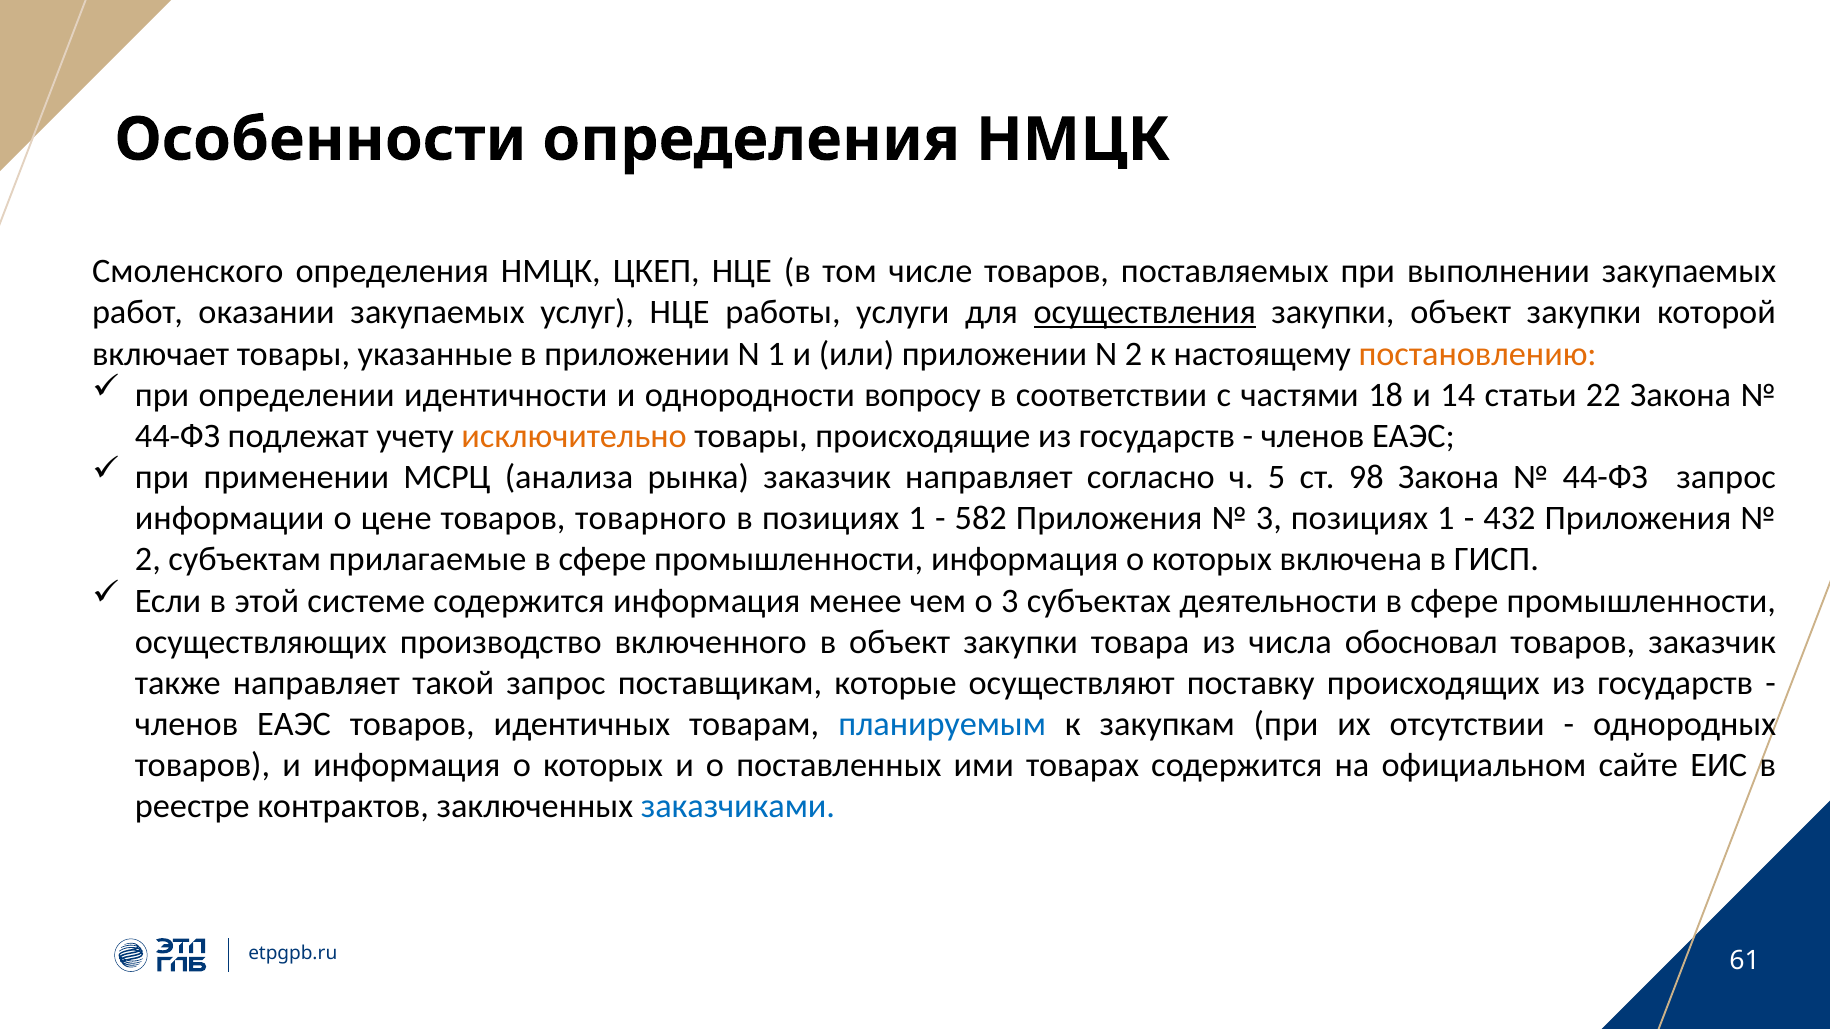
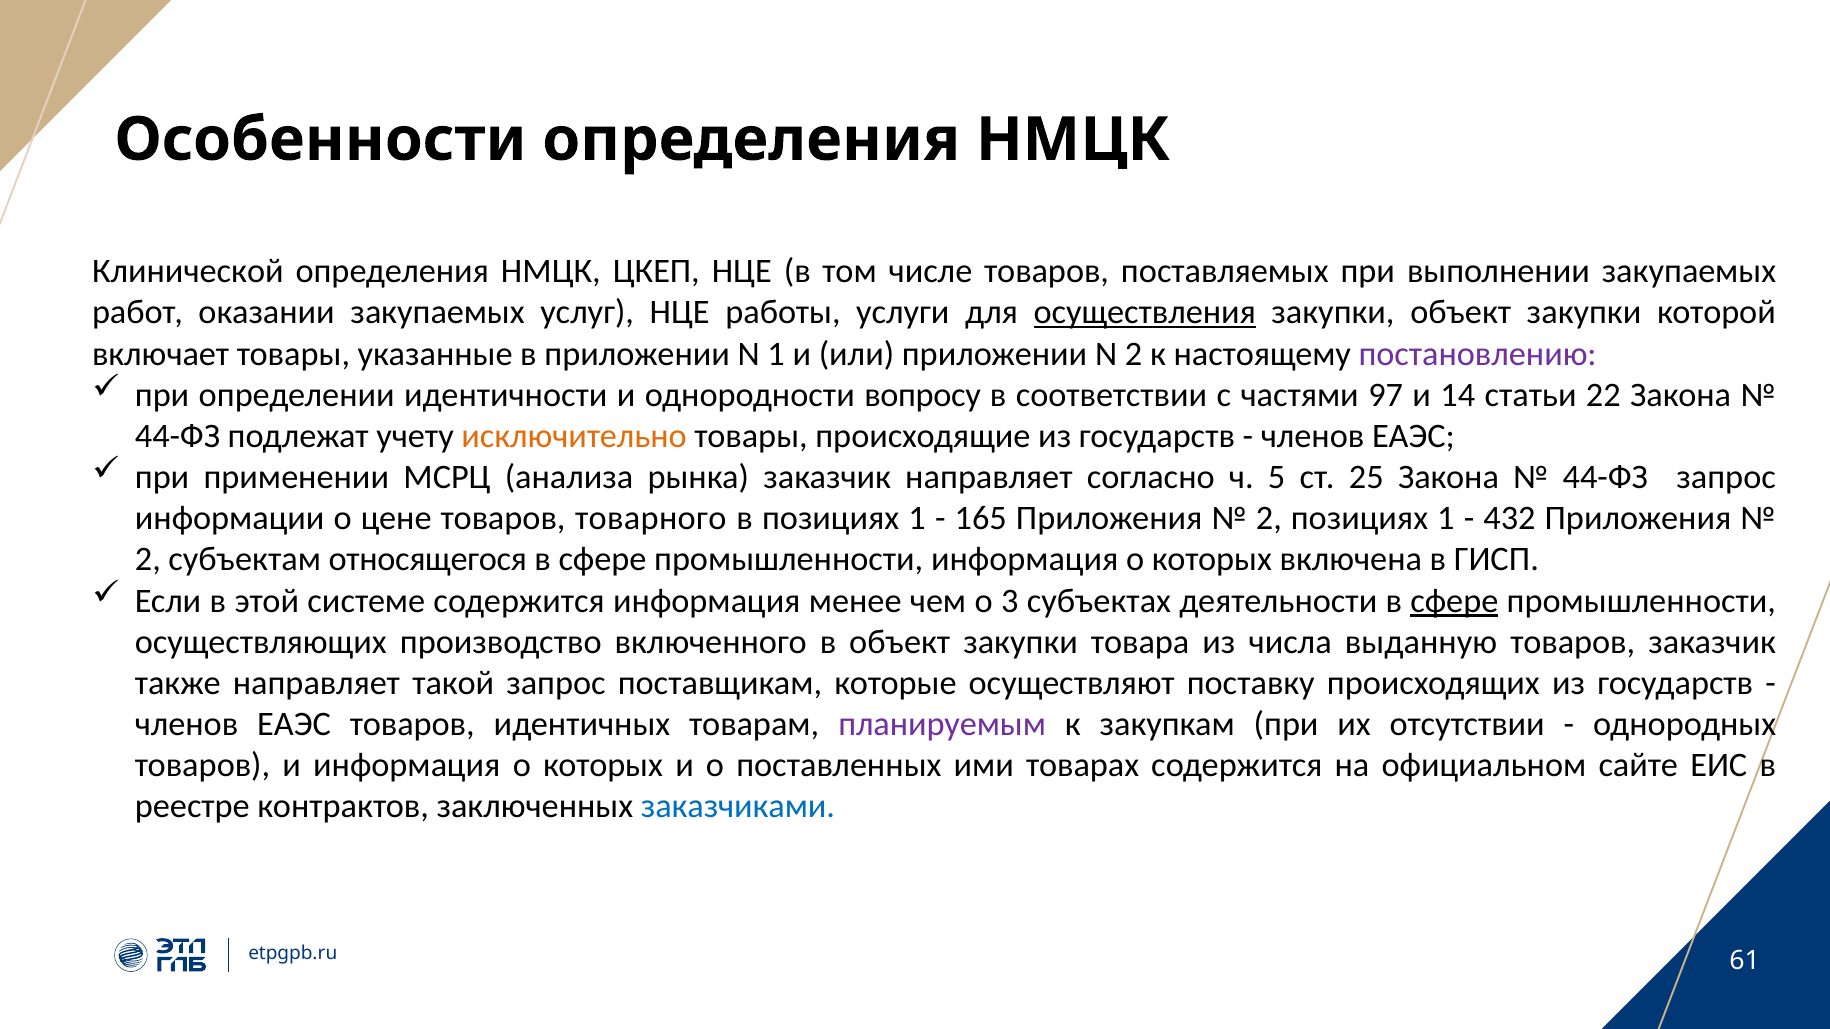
Смоленского: Смоленского -> Клинической
постановлению colour: orange -> purple
18: 18 -> 97
98: 98 -> 25
582: 582 -> 165
3 at (1269, 519): 3 -> 2
прилагаемые: прилагаемые -> относящегося
сфере at (1454, 601) underline: none -> present
обосновал: обосновал -> выданную
планируемым colour: blue -> purple
